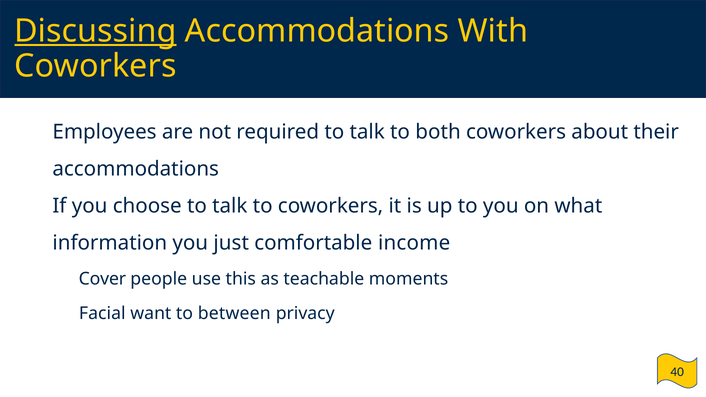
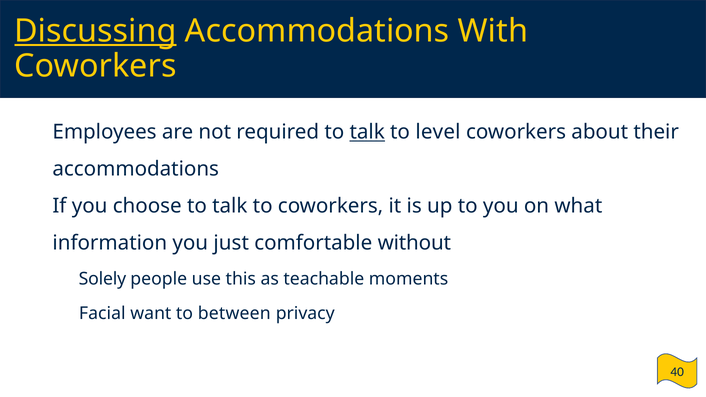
talk at (367, 132) underline: none -> present
both: both -> level
income: income -> without
Cover: Cover -> Solely
